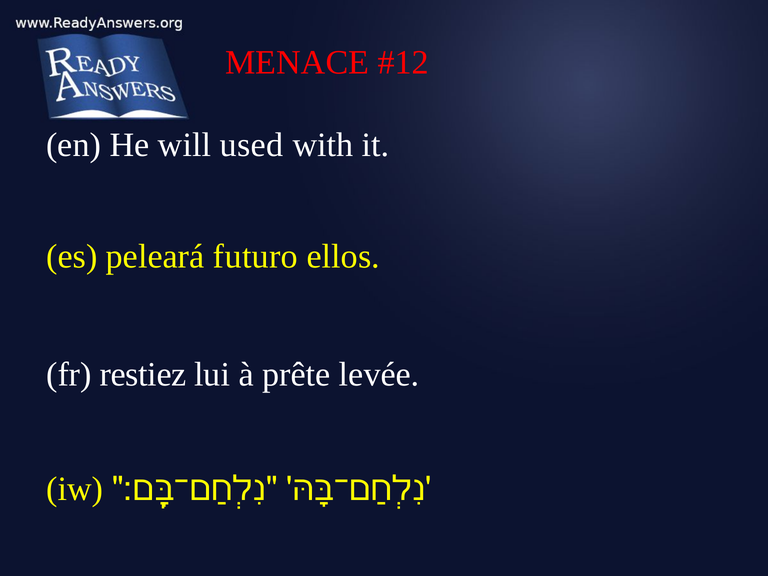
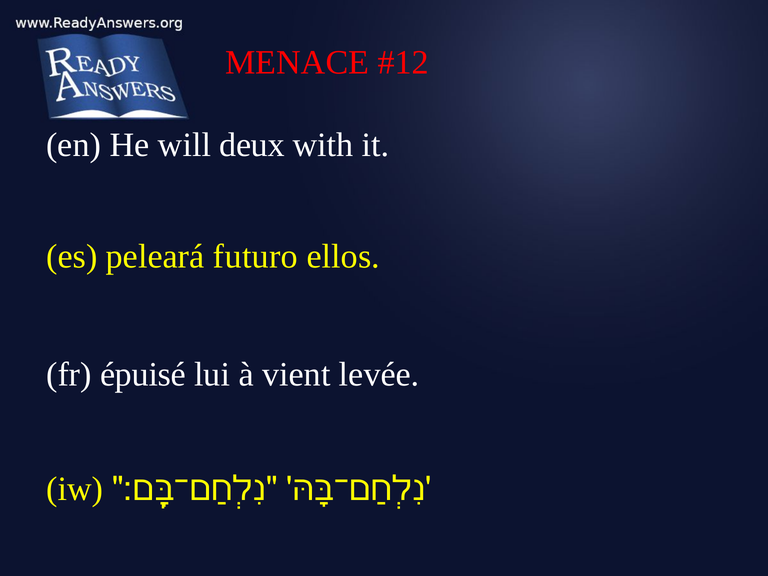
used: used -> deux
restiez: restiez -> épuisé
prête: prête -> vient
